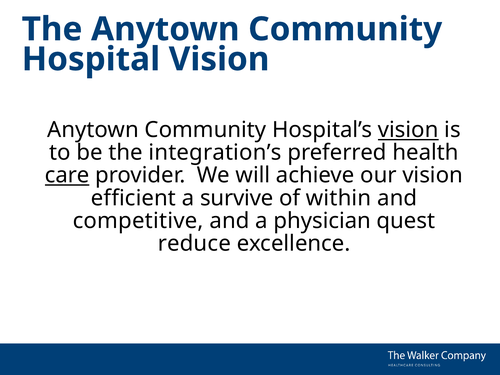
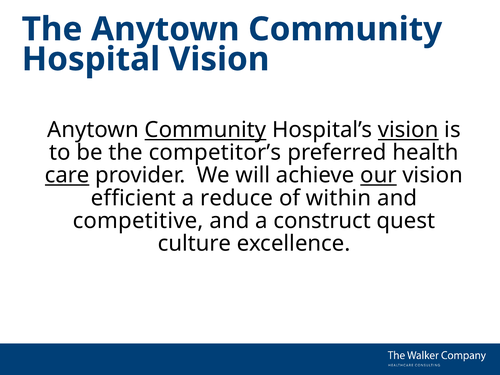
Community at (205, 130) underline: none -> present
integration’s: integration’s -> competitor’s
our underline: none -> present
survive: survive -> reduce
physician: physician -> construct
reduce: reduce -> culture
